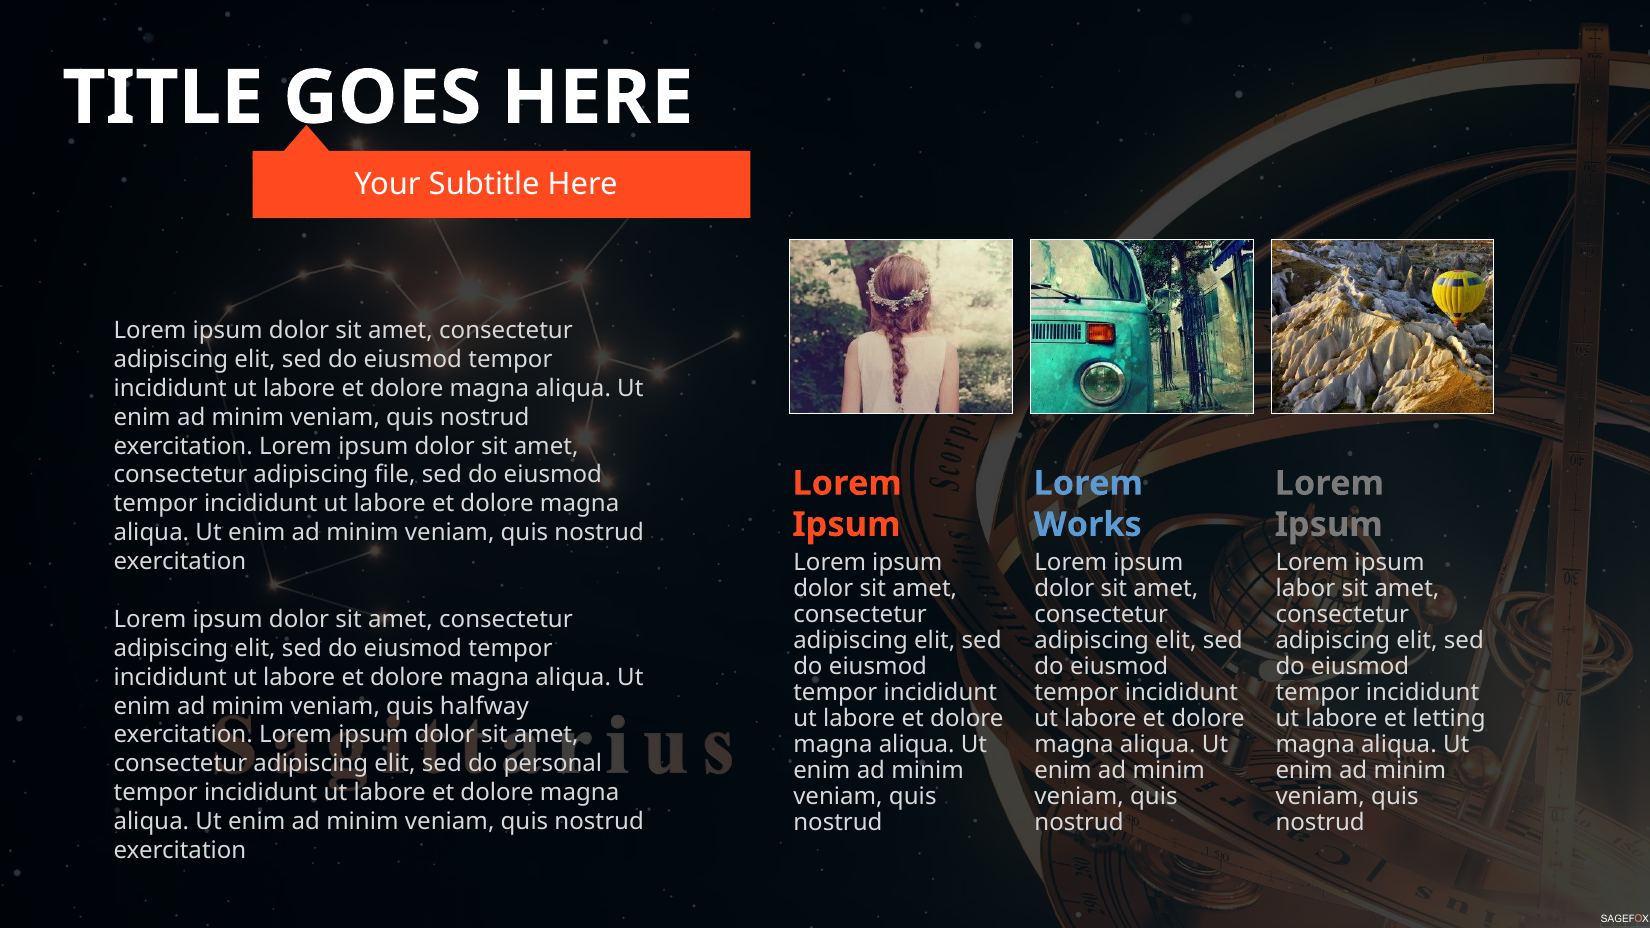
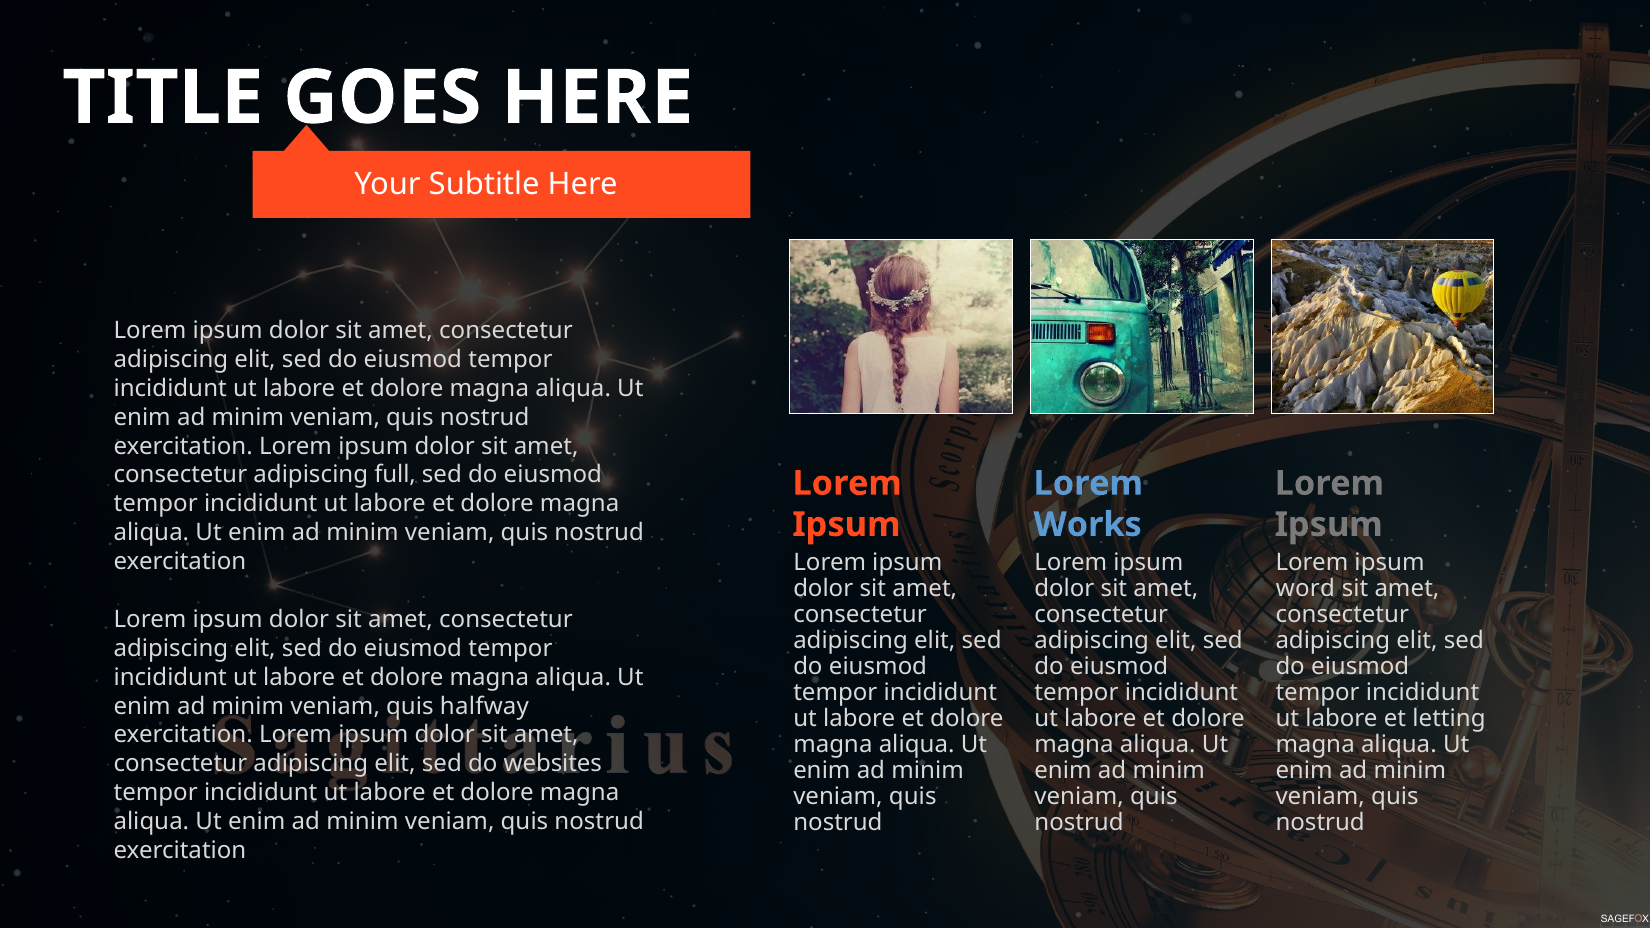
file: file -> full
labor: labor -> word
personal: personal -> websites
